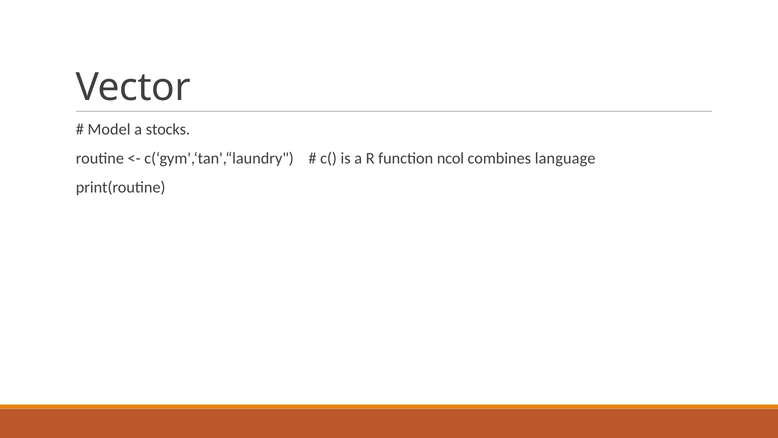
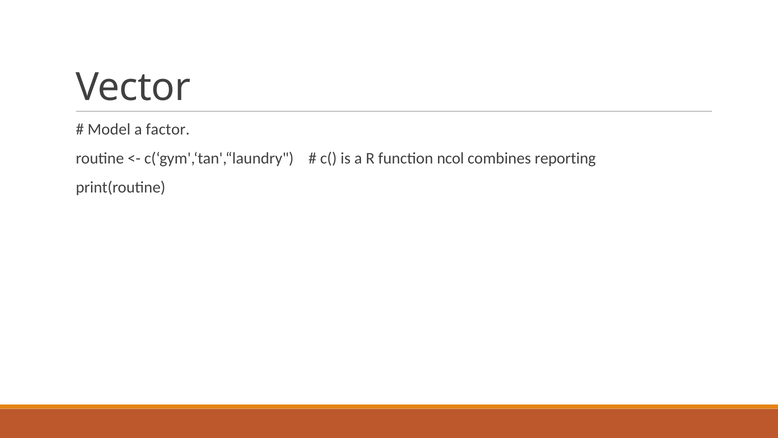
stocks: stocks -> factor
language: language -> reporting
